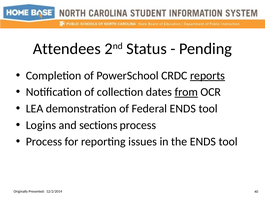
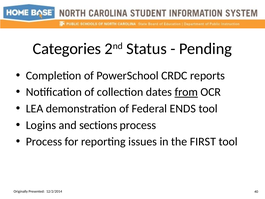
Attendees: Attendees -> Categories
reports underline: present -> none
the ENDS: ENDS -> FIRST
